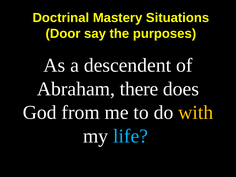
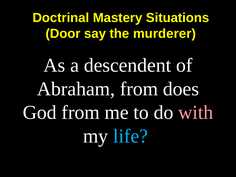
purposes: purposes -> murderer
Abraham there: there -> from
with colour: yellow -> pink
